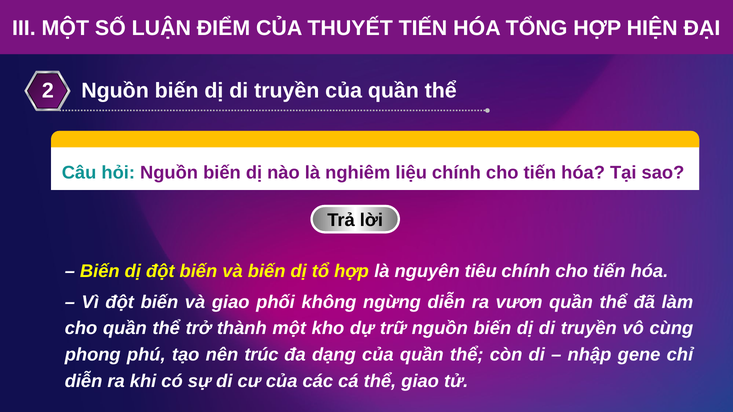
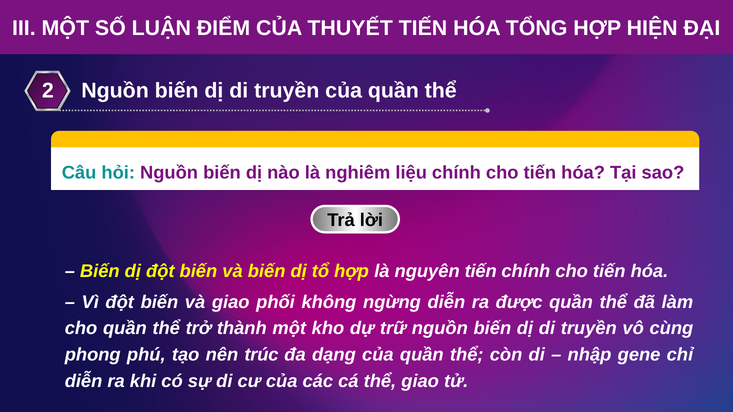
nguyên tiêu: tiêu -> tiến
vươn: vươn -> được
